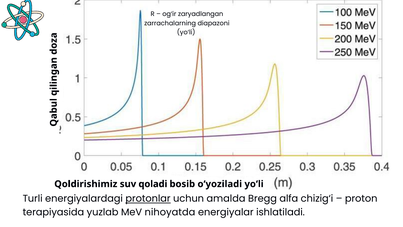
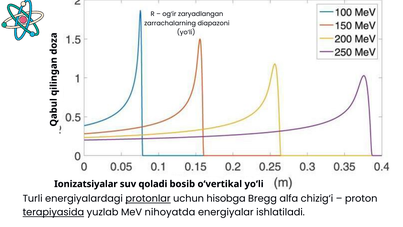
Qoldirishimiz: Qoldirishimiz -> Ionizatsiyalar
o‘yoziladi: o‘yoziladi -> o‘vertikal
amalda: amalda -> hisobga
terapiyasida underline: none -> present
